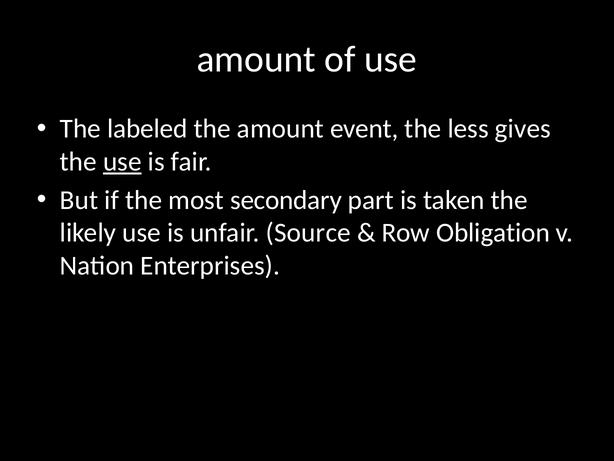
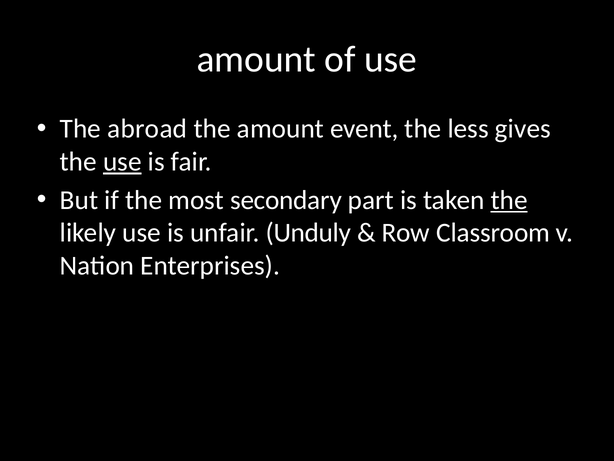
labeled: labeled -> abroad
the at (509, 200) underline: none -> present
Source: Source -> Unduly
Obligation: Obligation -> Classroom
